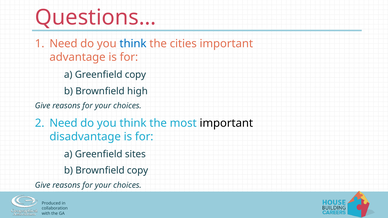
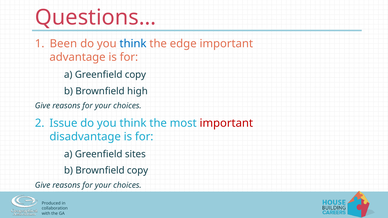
Need at (63, 44): Need -> Been
cities: cities -> edge
Need at (63, 123): Need -> Issue
important at (226, 123) colour: black -> red
